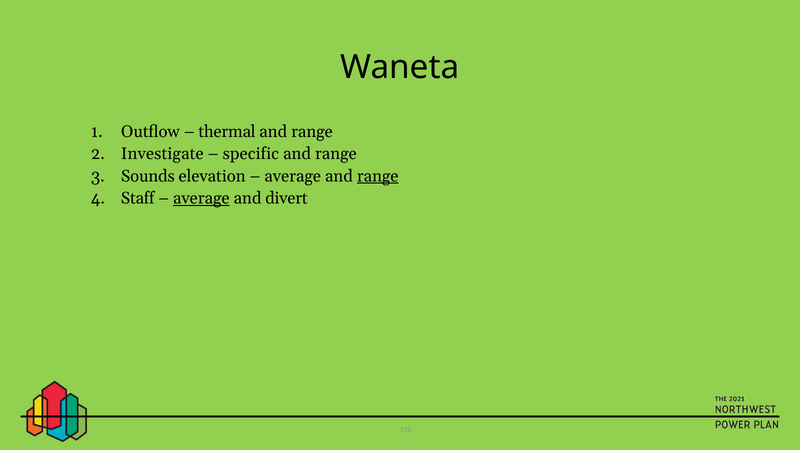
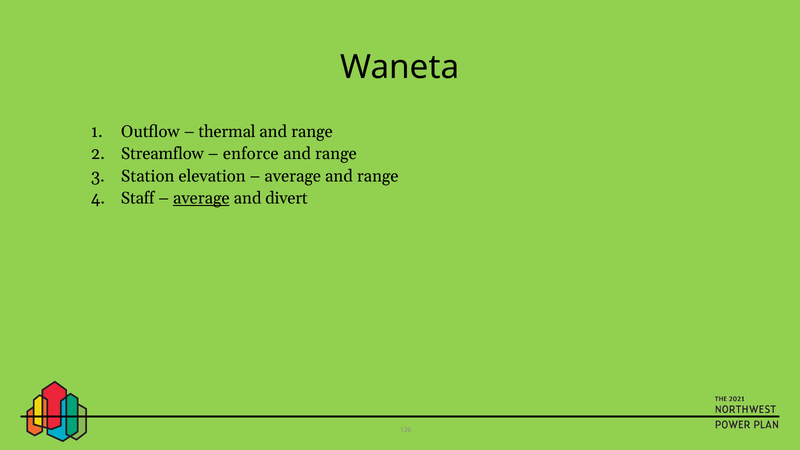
Investigate: Investigate -> Streamflow
specific: specific -> enforce
Sounds: Sounds -> Station
range at (378, 176) underline: present -> none
